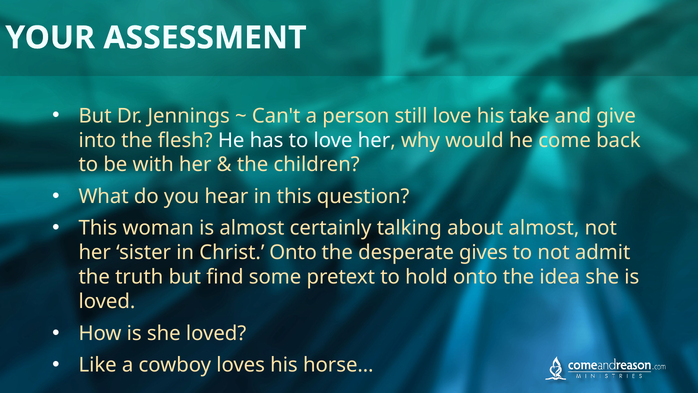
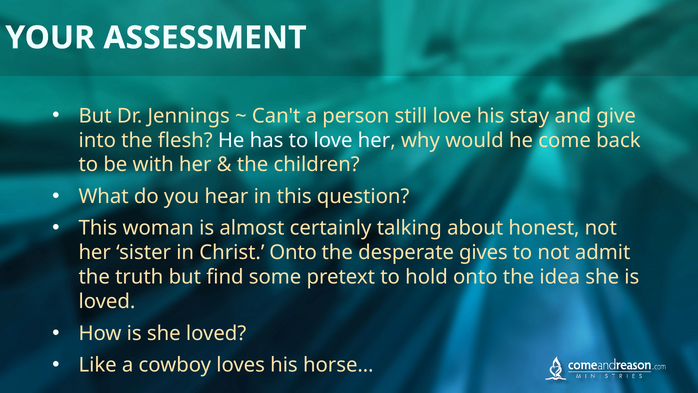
take: take -> stay
about almost: almost -> honest
